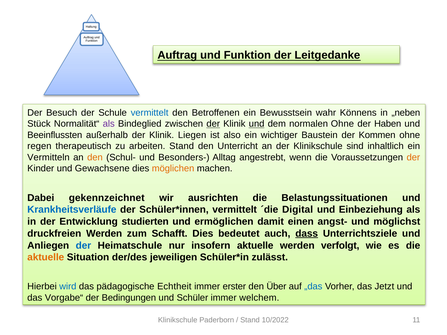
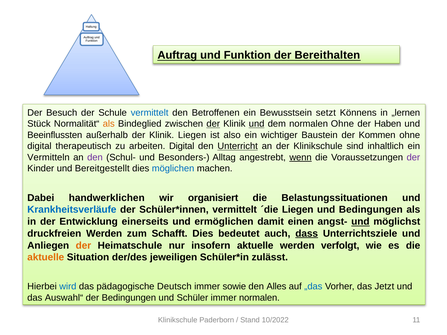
Leitgedanke: Leitgedanke -> Bereithalten
wahr: wahr -> setzt
„neben: „neben -> „lernen
als at (109, 124) colour: purple -> orange
regen at (39, 146): regen -> digital
arbeiten Stand: Stand -> Digital
Unterricht underline: none -> present
den at (95, 157) colour: orange -> purple
wenn underline: none -> present
der at (413, 157) colour: orange -> purple
Gewachsene: Gewachsene -> Bereitgestellt
möglichen colour: orange -> blue
gekennzeichnet: gekennzeichnet -> handwerklichen
ausrichten: ausrichten -> organisiert
´die Digital: Digital -> Liegen
und Einbeziehung: Einbeziehung -> Bedingungen
studierten: studierten -> einerseits
und at (360, 222) underline: none -> present
der at (83, 246) colour: blue -> orange
Echtheit: Echtheit -> Deutsch
erster: erster -> sowie
Über: Über -> Alles
Vorgabe“: Vorgabe“ -> Auswahl“
immer welchem: welchem -> normalen
